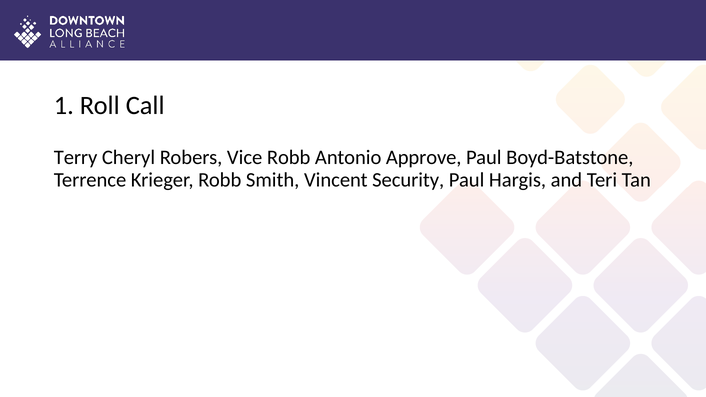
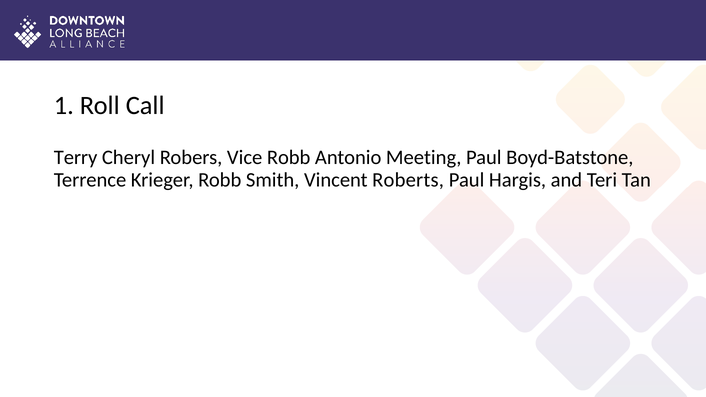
Approve: Approve -> Meeting
Security: Security -> Roberts
